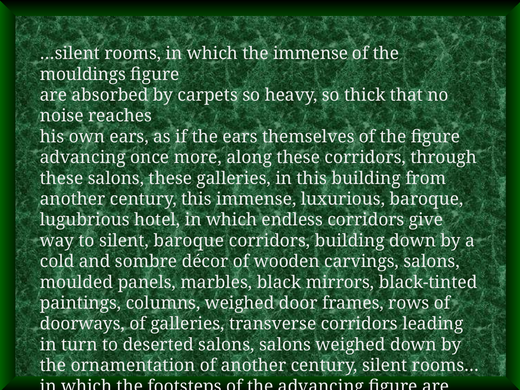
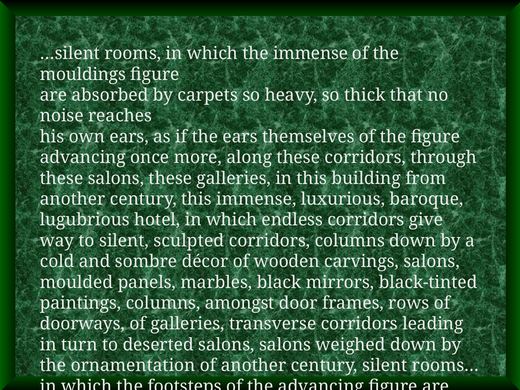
silent baroque: baroque -> sculpted
corridors building: building -> columns
columns weighed: weighed -> amongst
